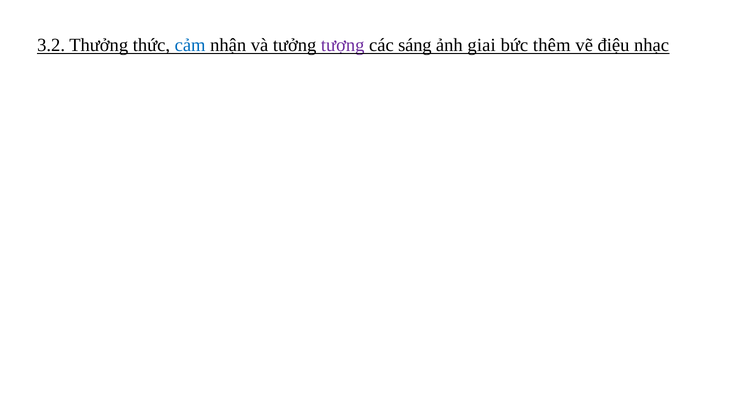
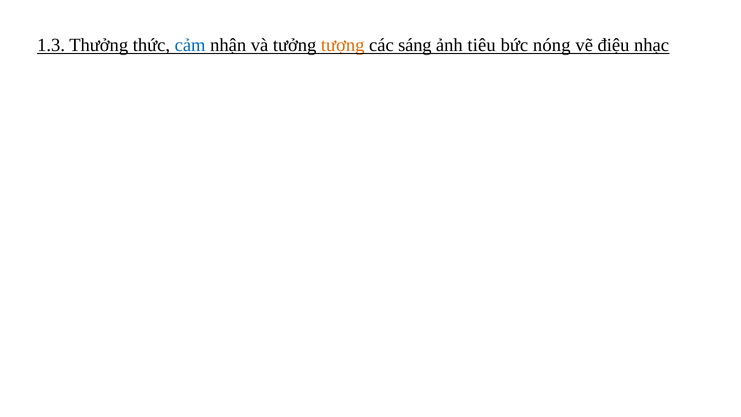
3.2: 3.2 -> 1.3
tượng colour: purple -> orange
giai: giai -> tiêu
thêm: thêm -> nóng
